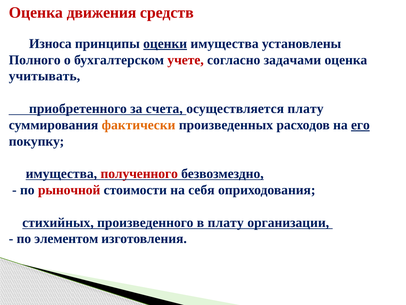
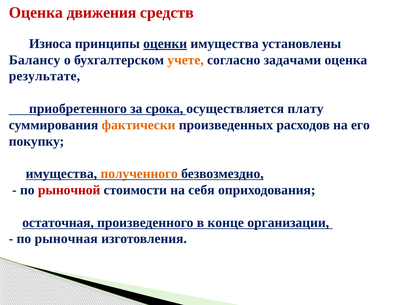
Полного: Полного -> Балансу
учете colour: red -> orange
учитывать: учитывать -> результате
счета: счета -> срока
его underline: present -> none
полученного colour: red -> orange
стихийных: стихийных -> остаточная
в плату: плату -> конце
элементом: элементом -> рыночная
